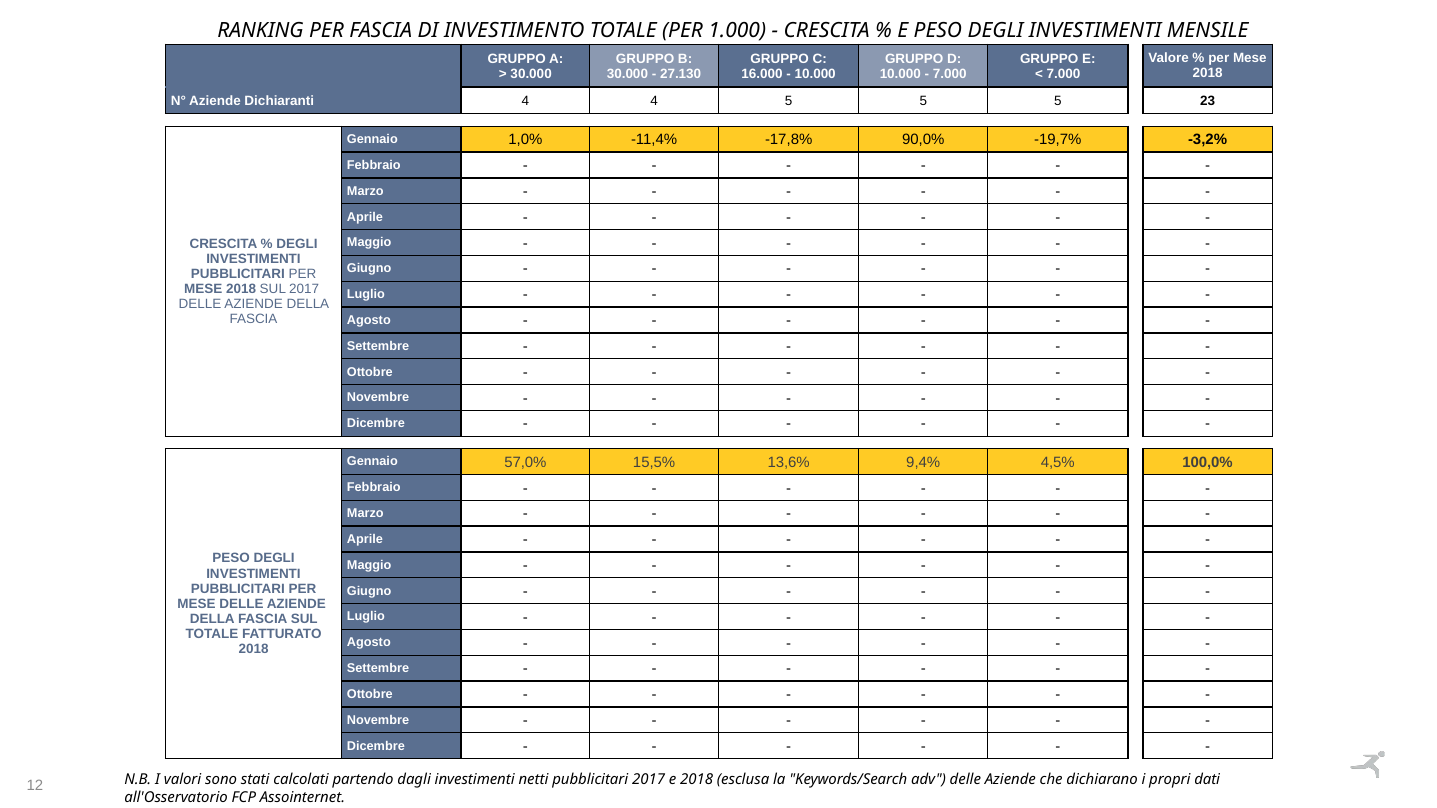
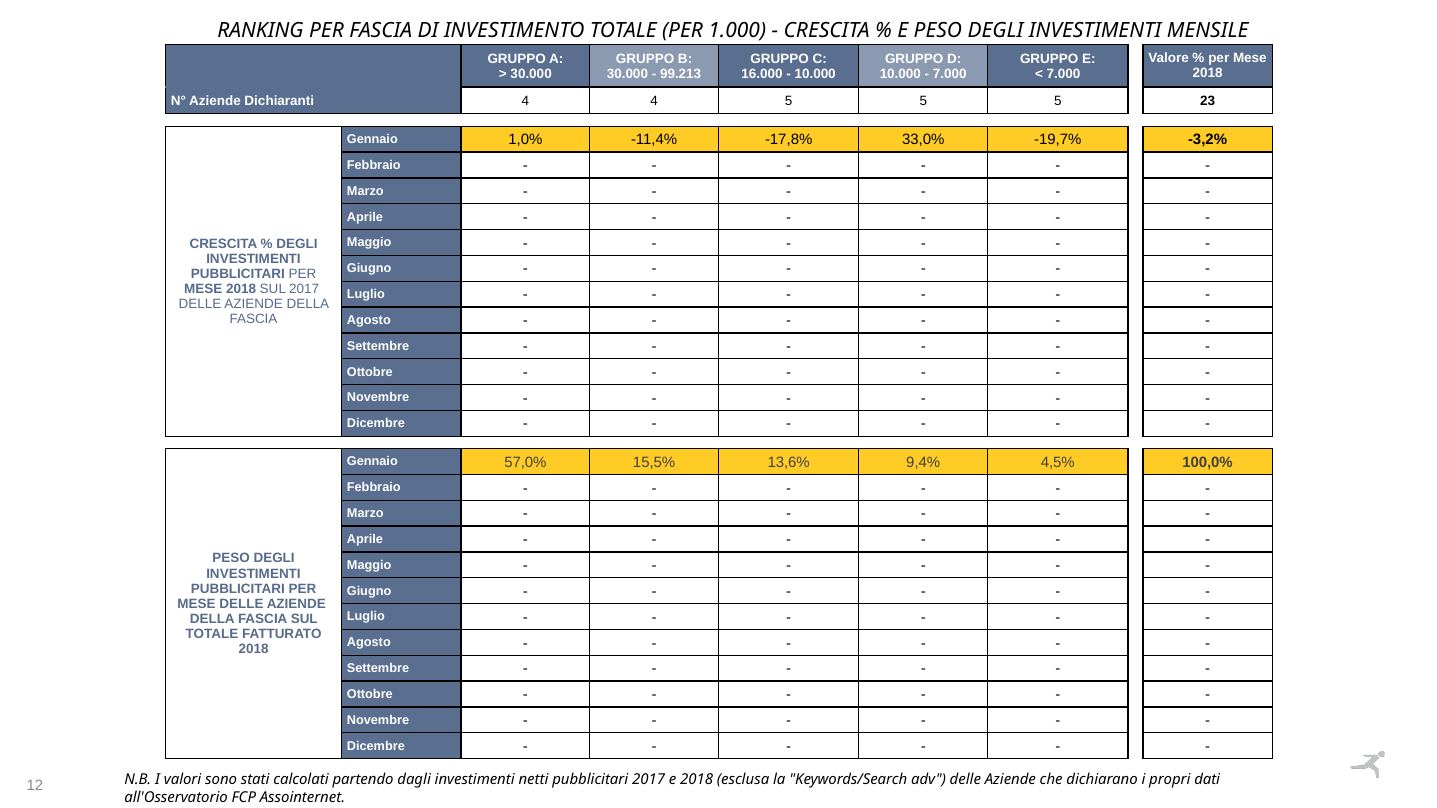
27.130: 27.130 -> 99.213
90,0%: 90,0% -> 33,0%
